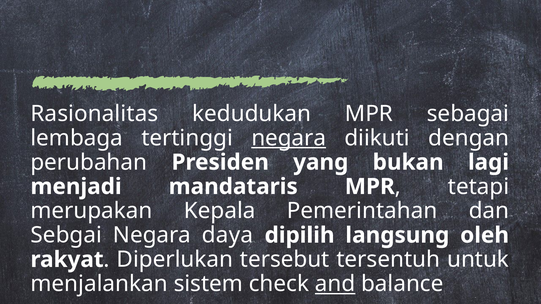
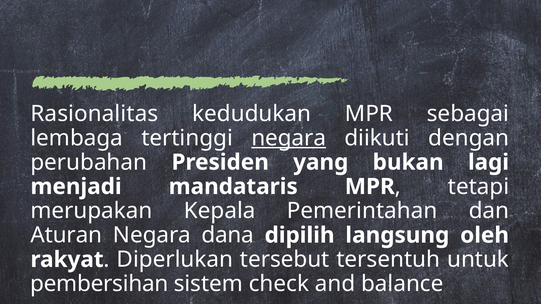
Sebgai: Sebgai -> Aturan
daya: daya -> dana
menjalankan: menjalankan -> pembersihan
and underline: present -> none
